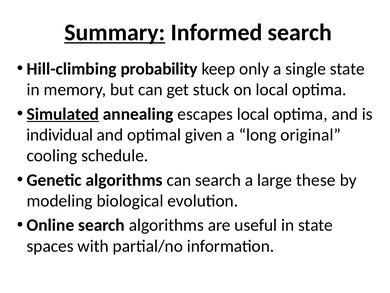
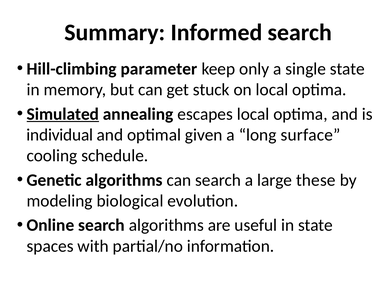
Summary underline: present -> none
probability: probability -> parameter
original: original -> surface
